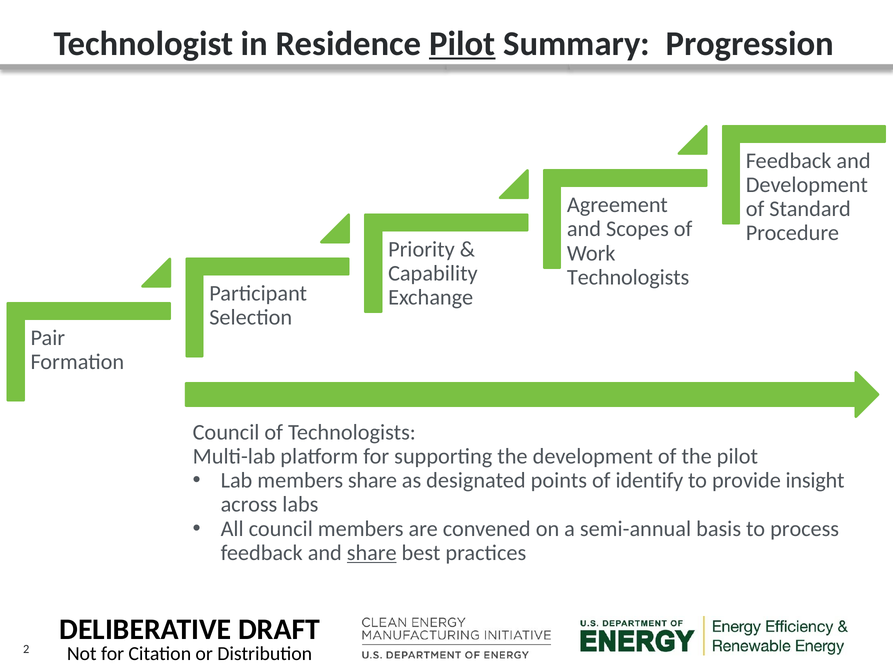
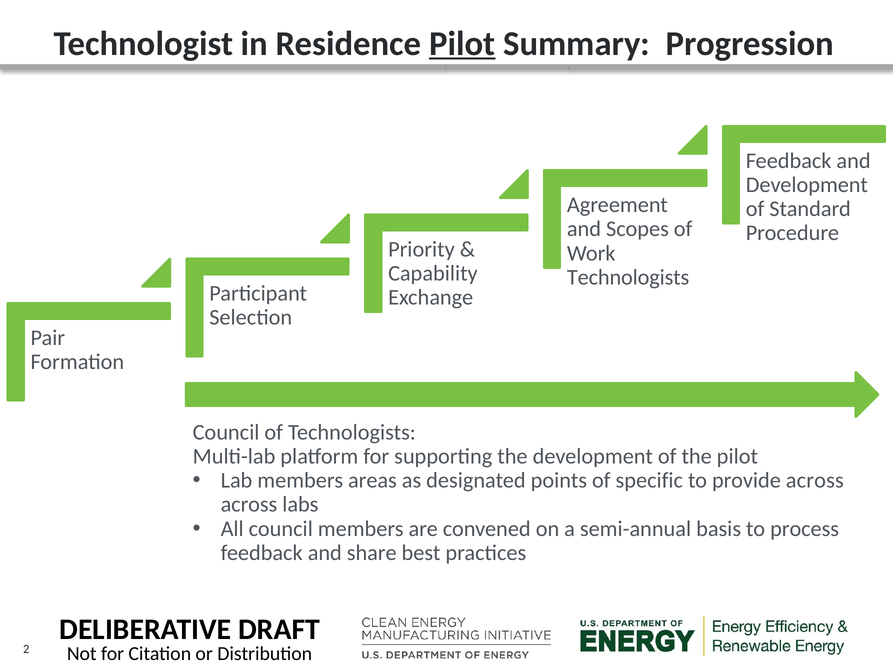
members share: share -> areas
identify: identify -> specific
provide insight: insight -> across
share at (372, 553) underline: present -> none
